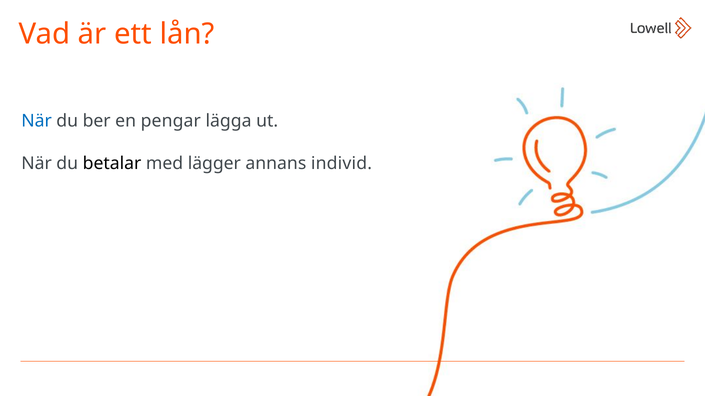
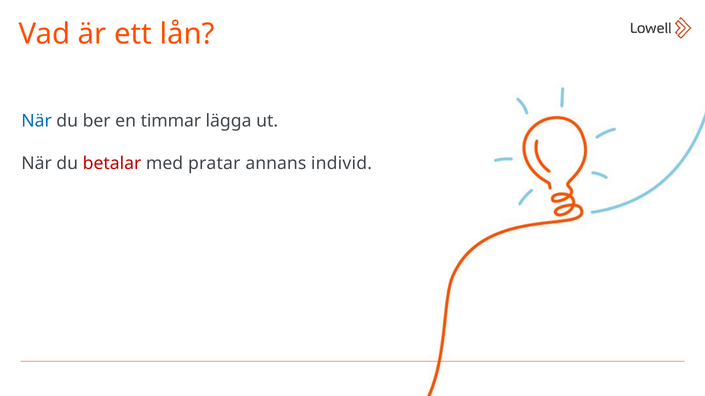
pengar: pengar -> timmar
betalar colour: black -> red
lägger: lägger -> pratar
